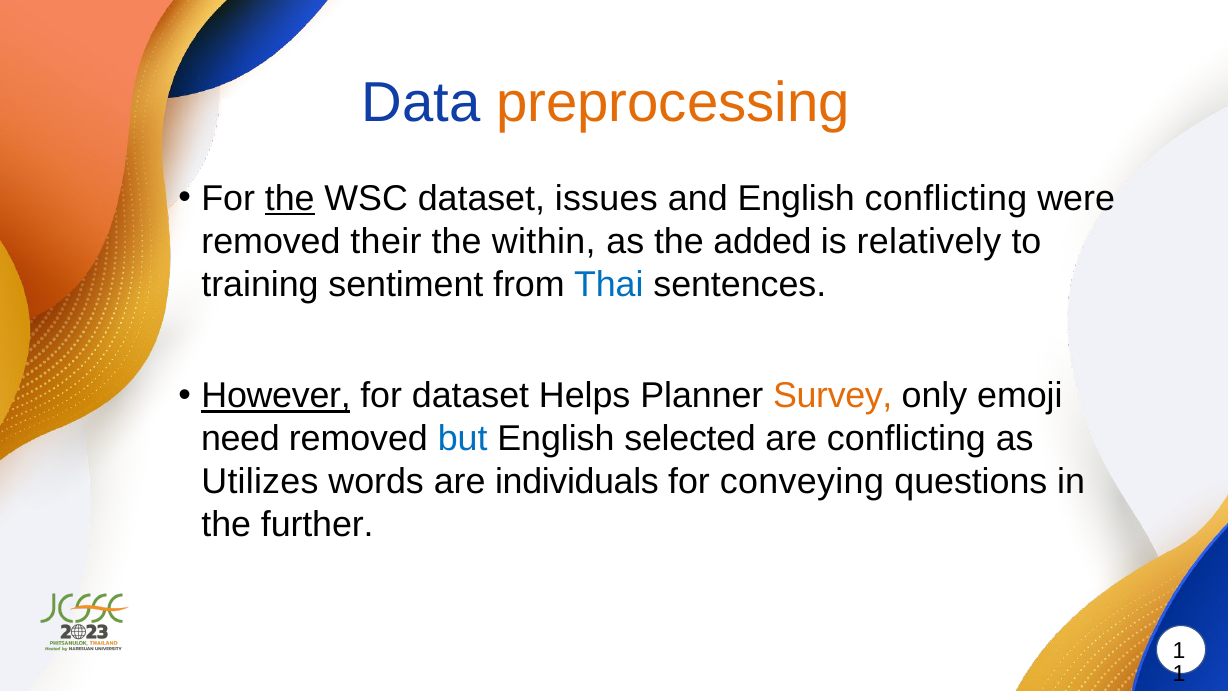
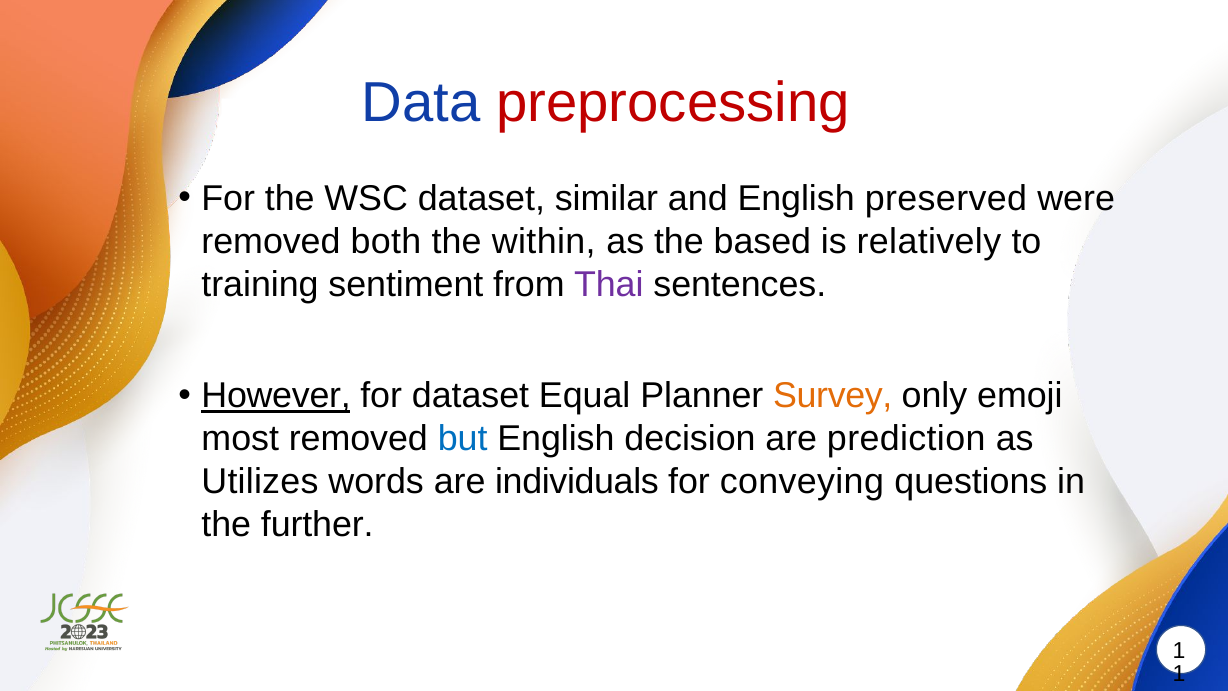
preprocessing colour: orange -> red
the at (290, 199) underline: present -> none
issues: issues -> similar
English conflicting: conflicting -> preserved
their: their -> both
added: added -> based
Thai colour: blue -> purple
Helps: Helps -> Equal
need: need -> most
selected: selected -> decision
are conflicting: conflicting -> prediction
